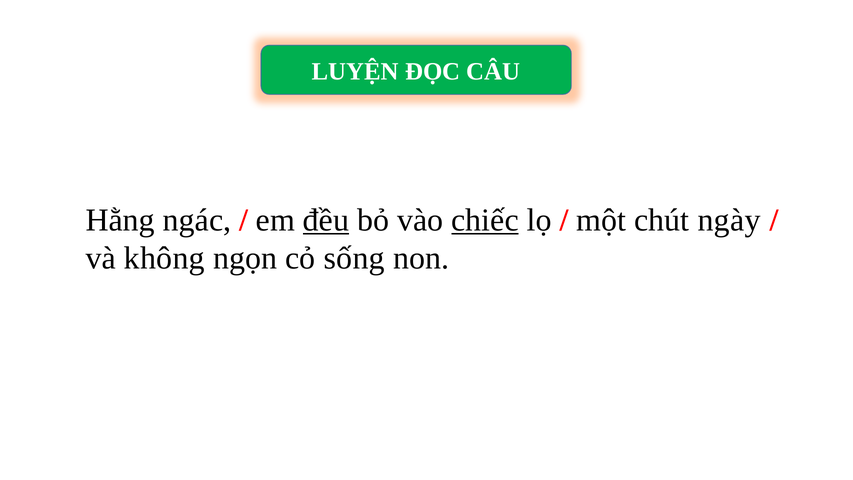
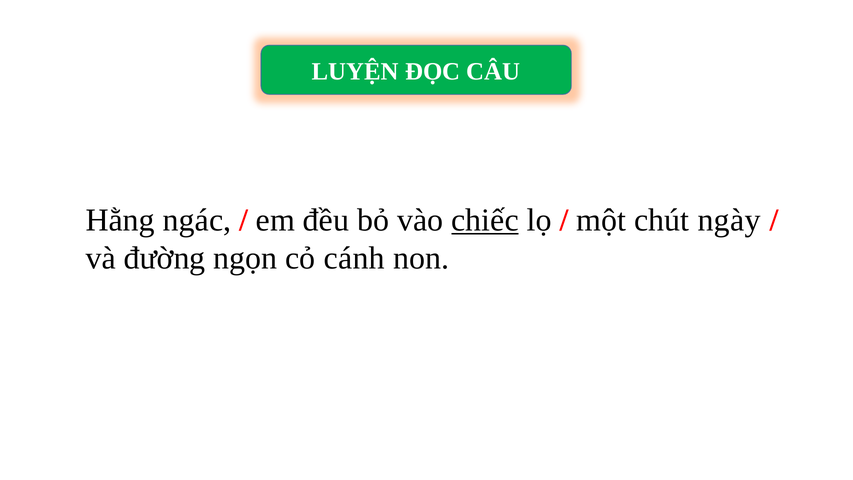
đều underline: present -> none
không: không -> đường
sống: sống -> cánh
